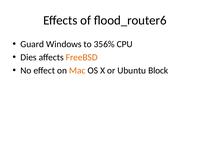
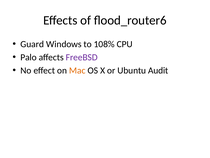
356%: 356% -> 108%
Dies: Dies -> Palo
FreeBSD colour: orange -> purple
Block: Block -> Audit
